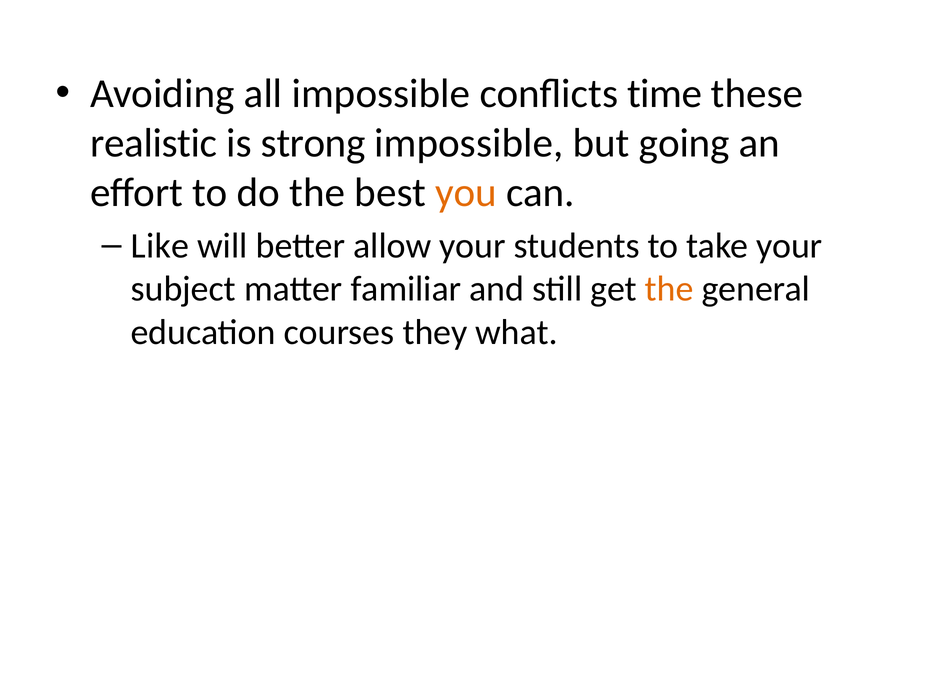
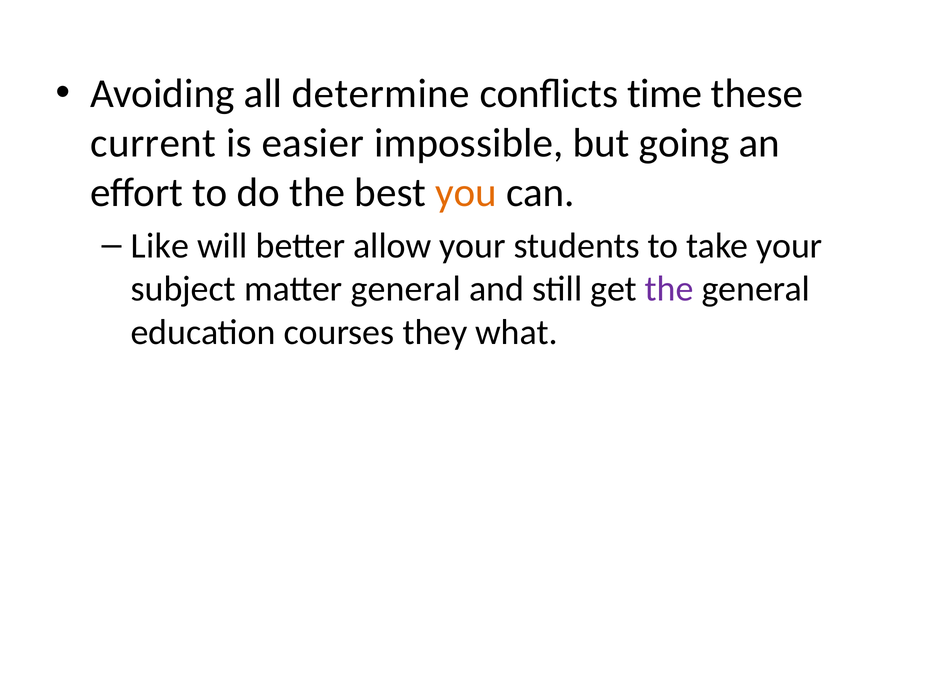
all impossible: impossible -> determine
realistic: realistic -> current
strong: strong -> easier
matter familiar: familiar -> general
the at (669, 289) colour: orange -> purple
